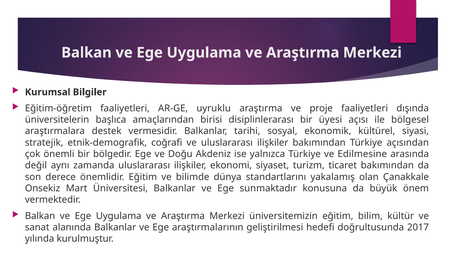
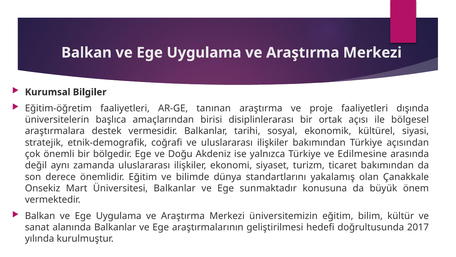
uyruklu: uyruklu -> tanınan
üyesi: üyesi -> ortak
